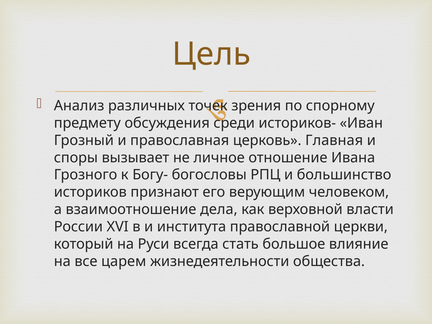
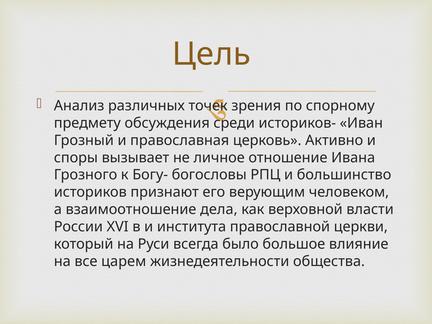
Главная: Главная -> Активно
стать: стать -> было
